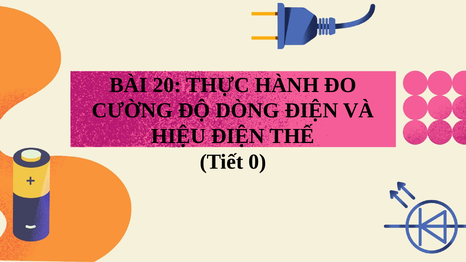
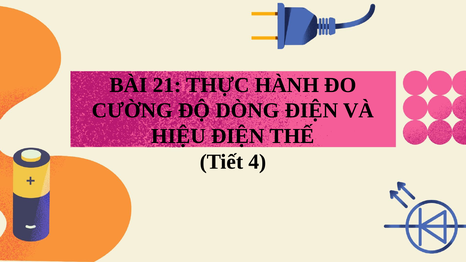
20: 20 -> 21
0: 0 -> 4
